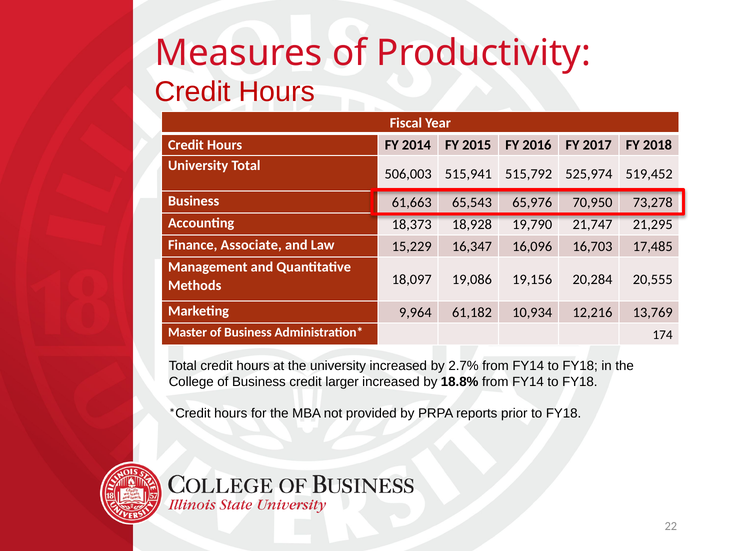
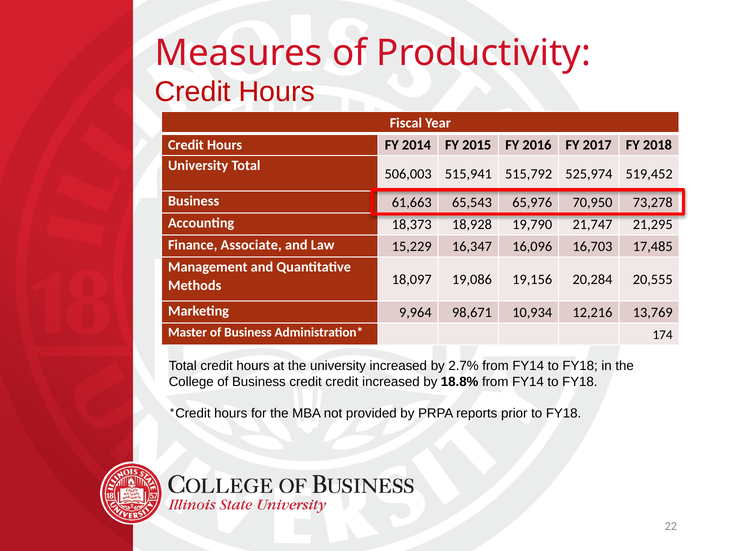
61,182: 61,182 -> 98,671
credit larger: larger -> credit
